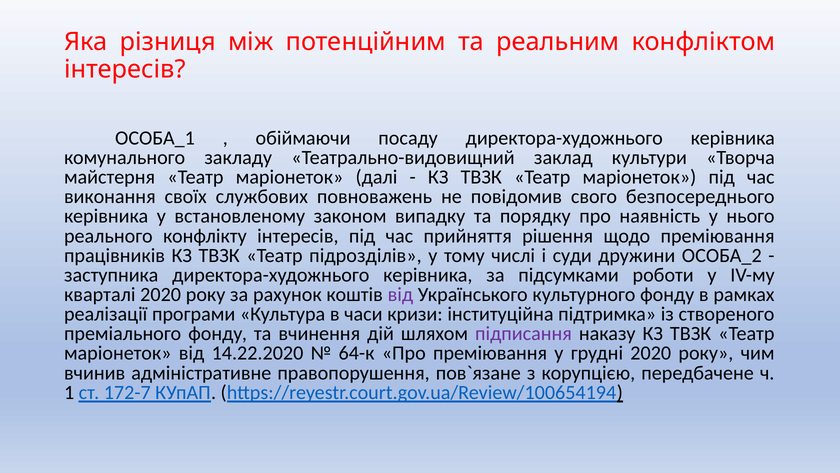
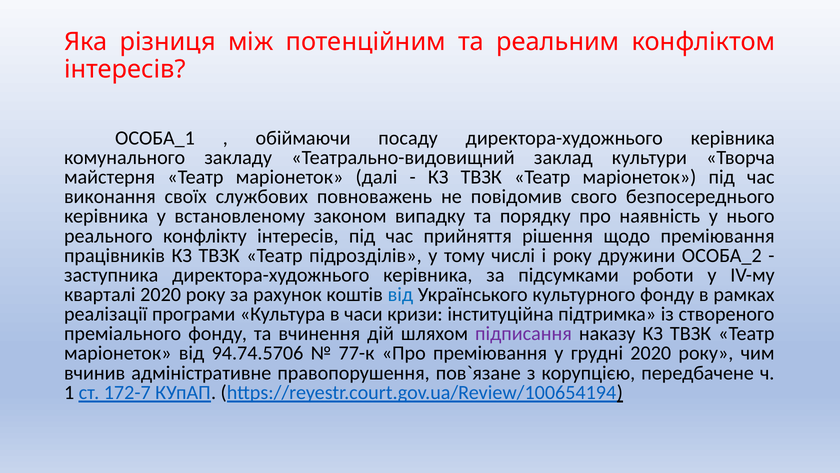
і суди: суди -> року
від at (400, 294) colour: purple -> blue
14.22.2020: 14.22.2020 -> 94.74.5706
64-к: 64-к -> 77-к
